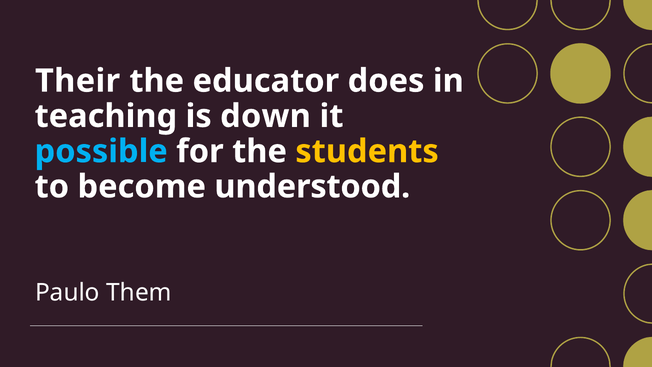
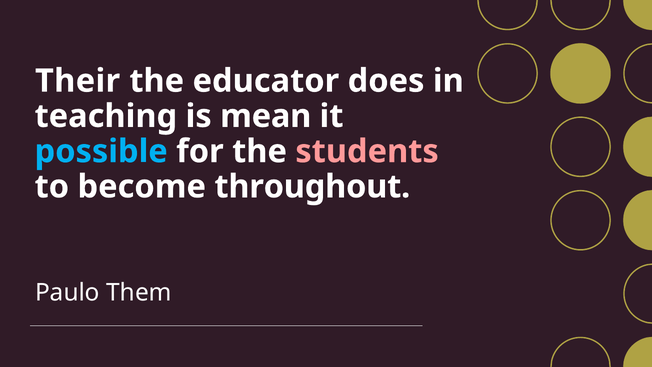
down: down -> mean
students colour: yellow -> pink
understood: understood -> throughout
